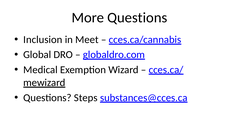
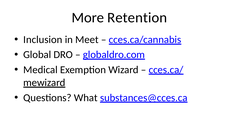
More Questions: Questions -> Retention
Steps: Steps -> What
